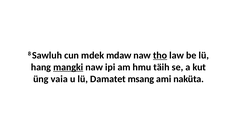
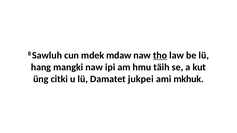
mangki underline: present -> none
vaia: vaia -> citki
msang: msang -> jukpei
naküta: naküta -> mkhuk
